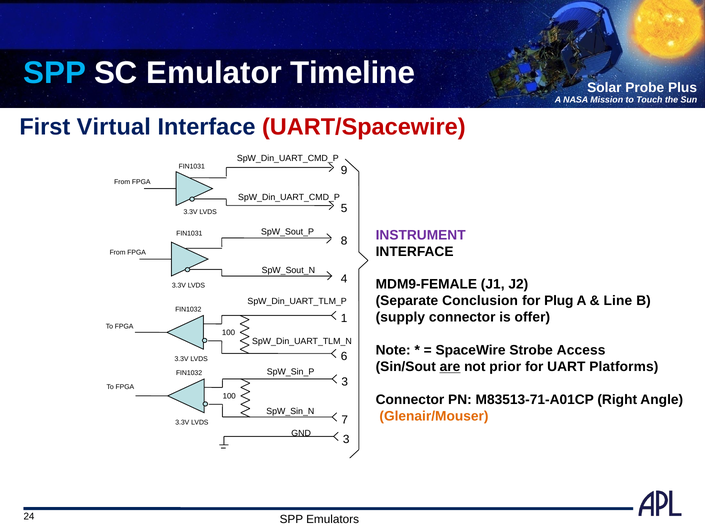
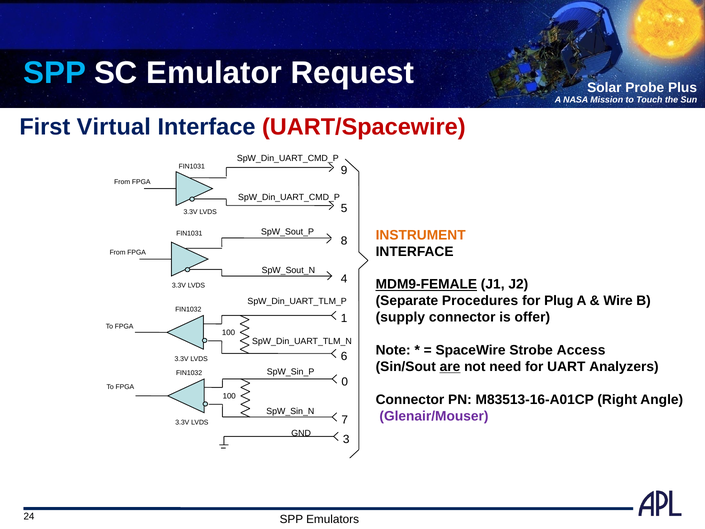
Timeline: Timeline -> Request
INSTRUMENT colour: purple -> orange
MDM9-FEMALE underline: none -> present
Conclusion: Conclusion -> Procedures
Line: Line -> Wire
prior: prior -> need
Platforms: Platforms -> Analyzers
FPGA 3: 3 -> 0
M83513-71-A01CP: M83513-71-A01CP -> M83513-16-A01CP
Glenair/Mouser colour: orange -> purple
